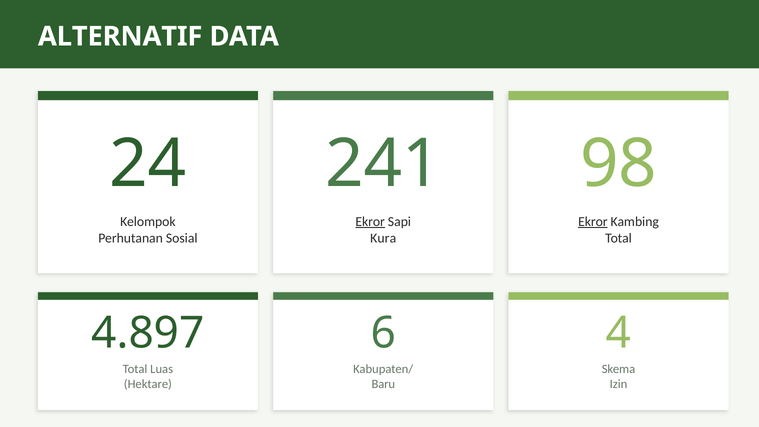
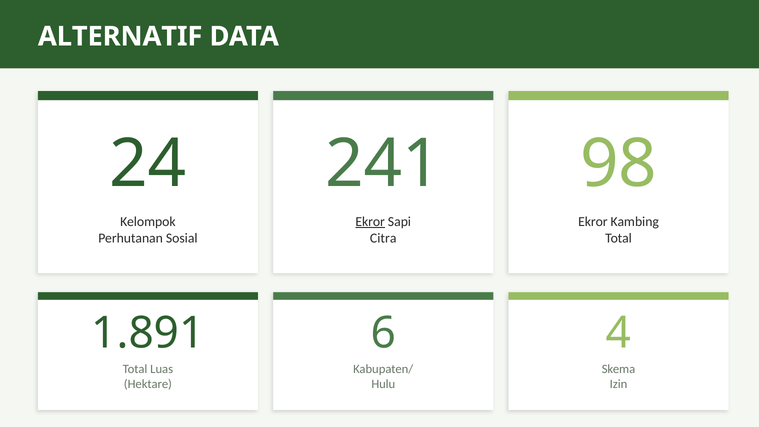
Ekror at (593, 222) underline: present -> none
Kura: Kura -> Citra
4.897: 4.897 -> 1.891
Baru: Baru -> Hulu
